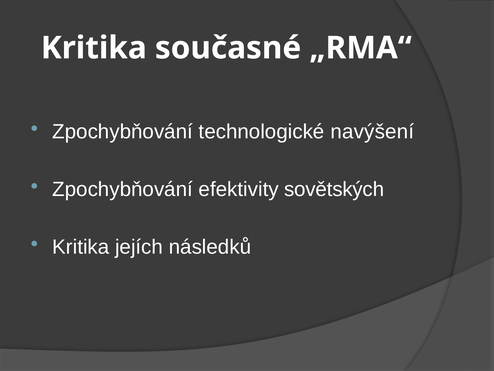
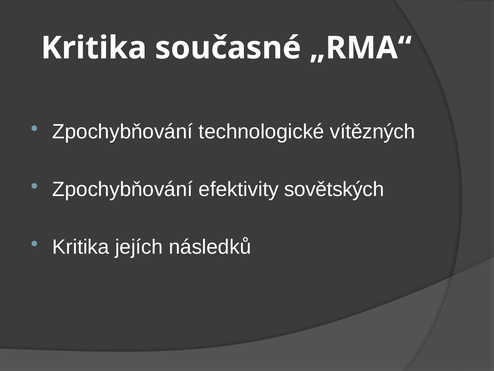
navýšení: navýšení -> vítězných
